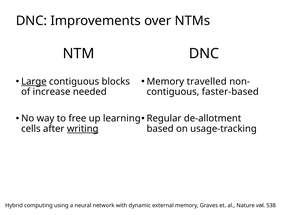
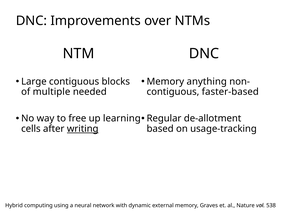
Large underline: present -> none
travelled: travelled -> anything
increase: increase -> multiple
